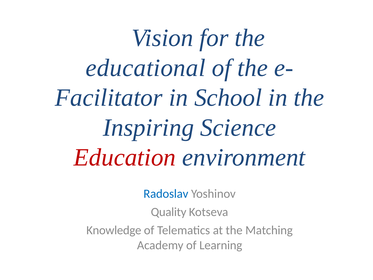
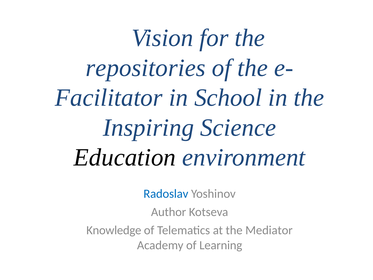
educational: educational -> repositories
Education colour: red -> black
Quality: Quality -> Author
Matching: Matching -> Mediator
